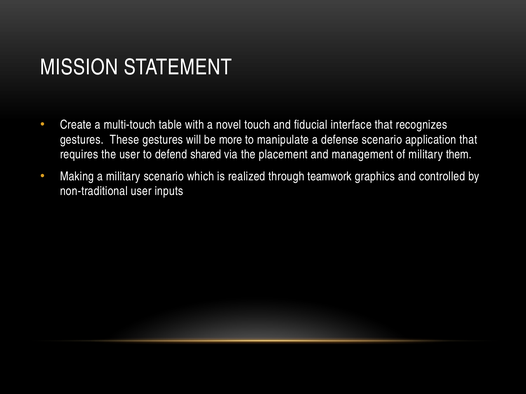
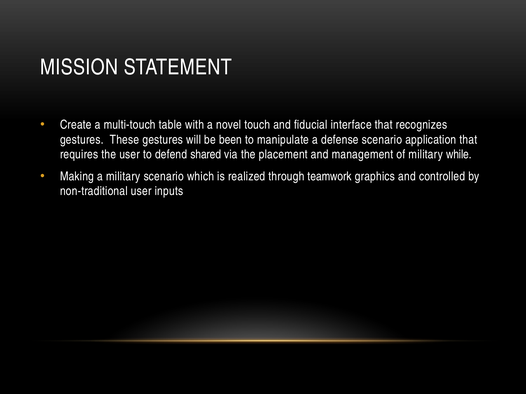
more: more -> been
them: them -> while
